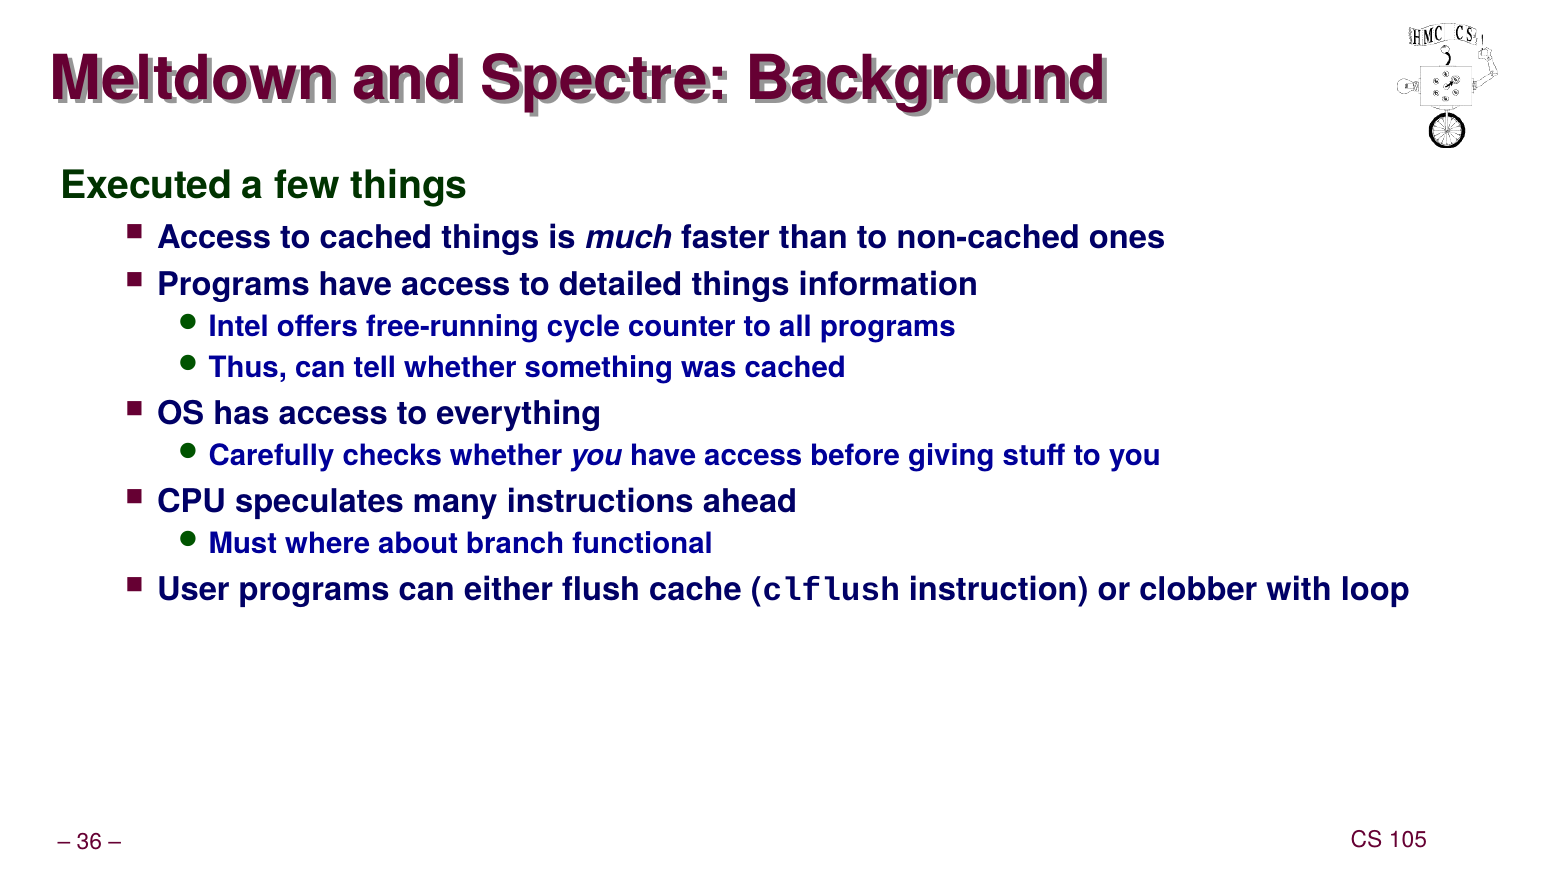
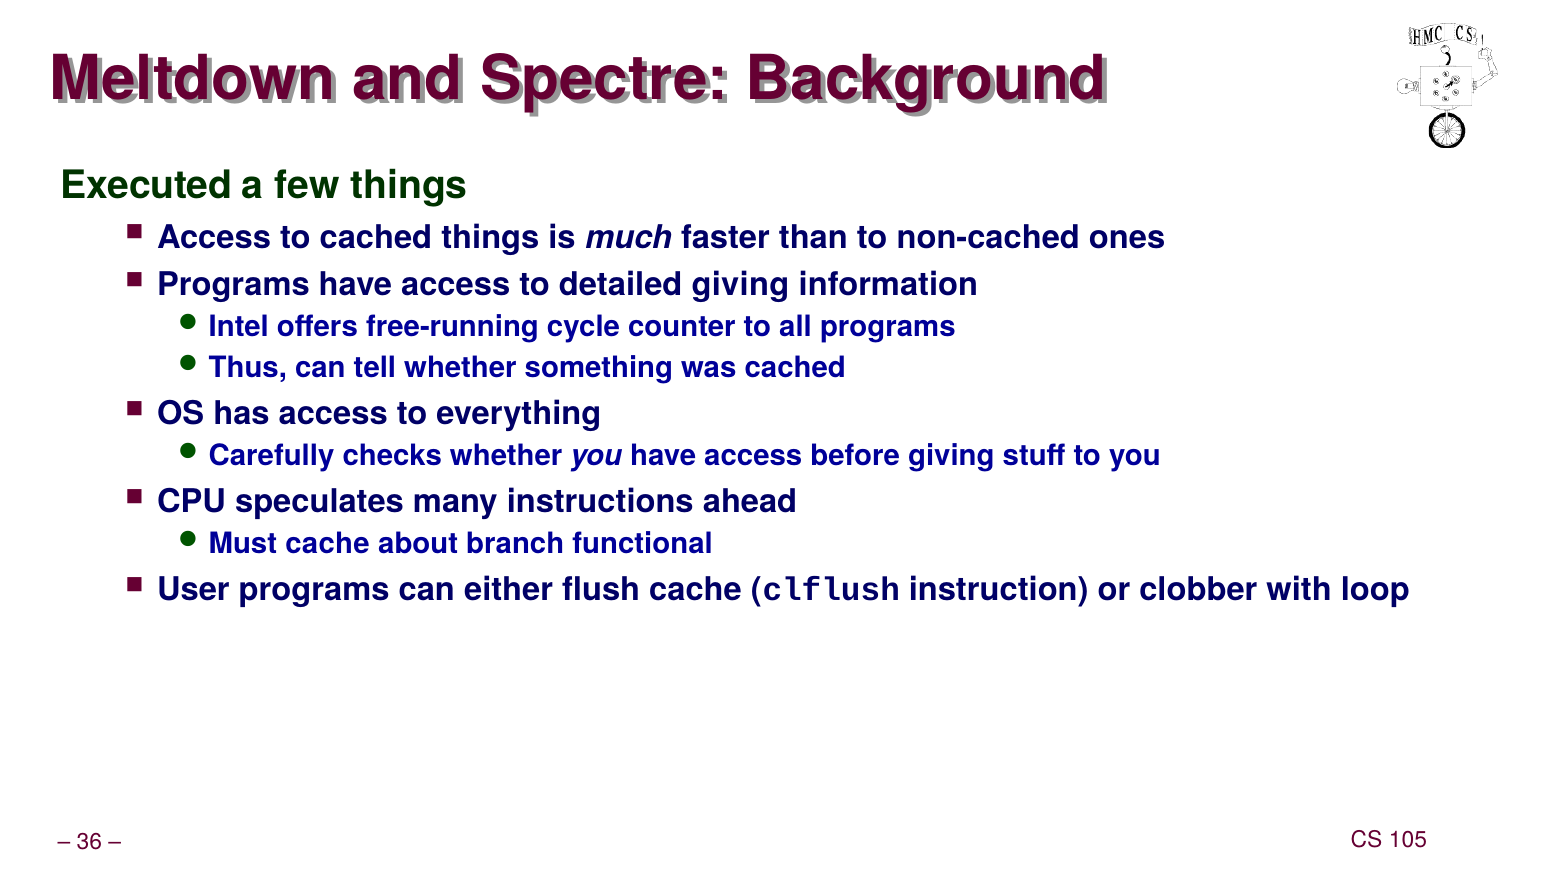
detailed things: things -> giving
where at (328, 544): where -> cache
